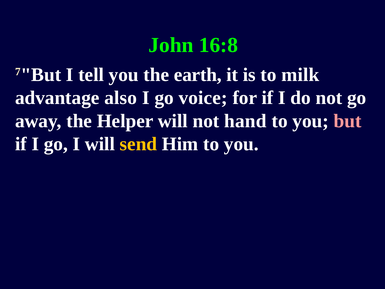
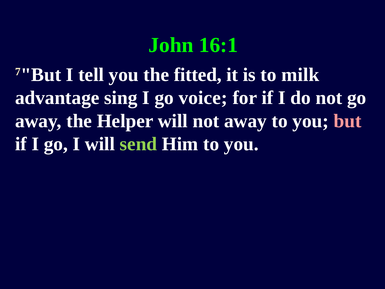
16:8: 16:8 -> 16:1
earth: earth -> fitted
also: also -> sing
not hand: hand -> away
send colour: yellow -> light green
